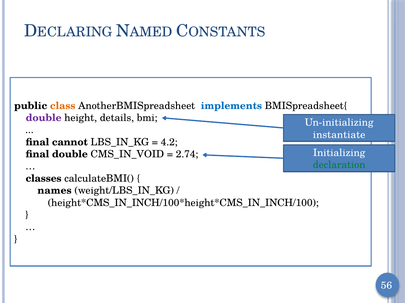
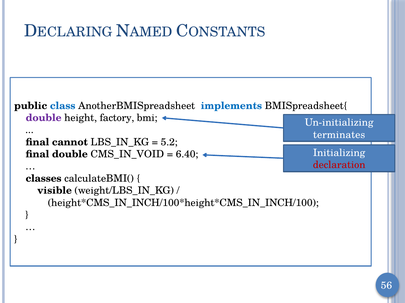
class colour: orange -> blue
details: details -> factory
instantiate: instantiate -> terminates
4.2: 4.2 -> 5.2
2.74: 2.74 -> 6.40
declaration colour: green -> red
names: names -> visible
